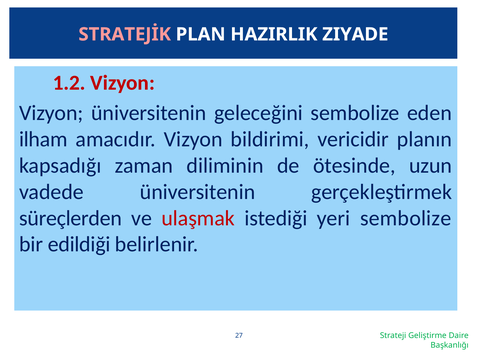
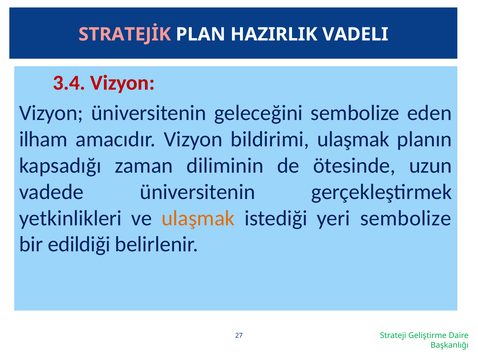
ZIYADE: ZIYADE -> VADELI
1.2: 1.2 -> 3.4
bildirimi vericidir: vericidir -> ulaşmak
süreçlerden: süreçlerden -> yetkinlikleri
ulaşmak at (198, 218) colour: red -> orange
